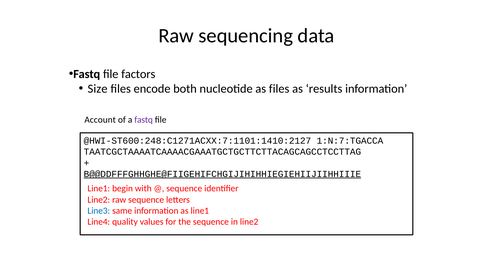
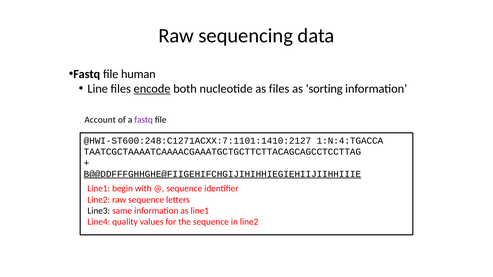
factors: factors -> human
Size: Size -> Line
encode underline: none -> present
results: results -> sorting
1:N:7:TGACCA: 1:N:7:TGACCA -> 1:N:4:TGACCA
Line3 colour: blue -> black
